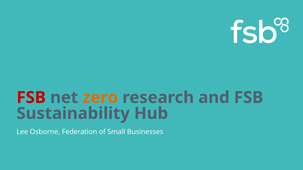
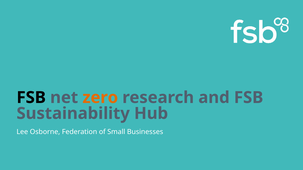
FSB at (31, 98) colour: red -> black
